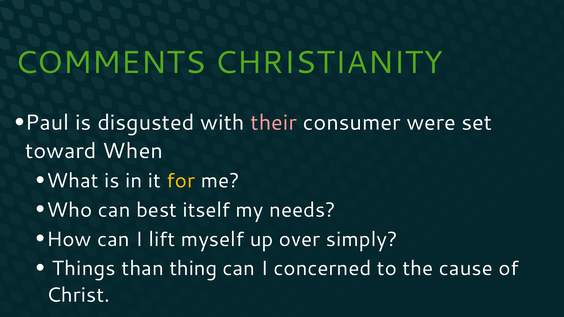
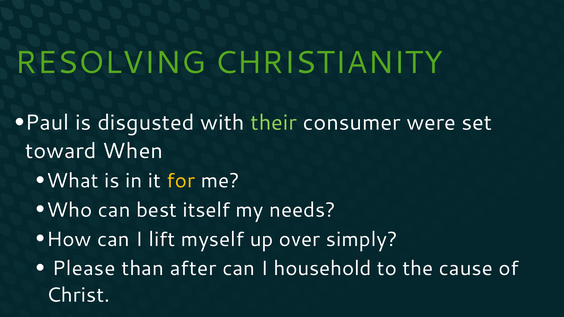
COMMENTS: COMMENTS -> RESOLVING
their colour: pink -> light green
Things: Things -> Please
thing: thing -> after
concerned: concerned -> household
